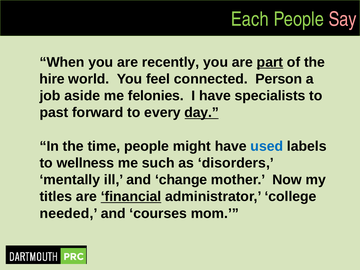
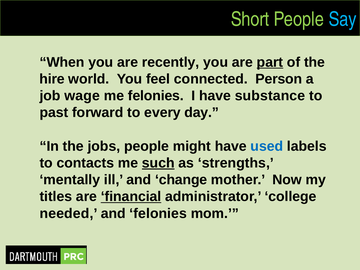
Each: Each -> Short
Say colour: pink -> light blue
aside: aside -> wage
specialists: specialists -> substance
day underline: present -> none
time: time -> jobs
wellness: wellness -> contacts
such underline: none -> present
disorders: disorders -> strengths
and courses: courses -> felonies
